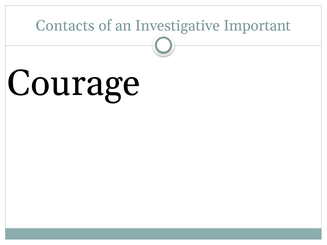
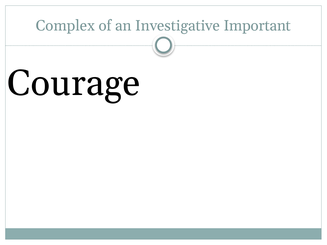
Contacts: Contacts -> Complex
